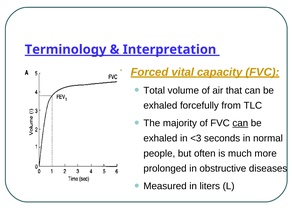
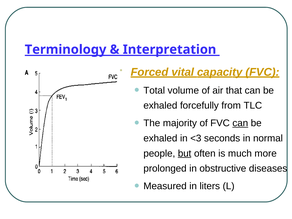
but underline: none -> present
